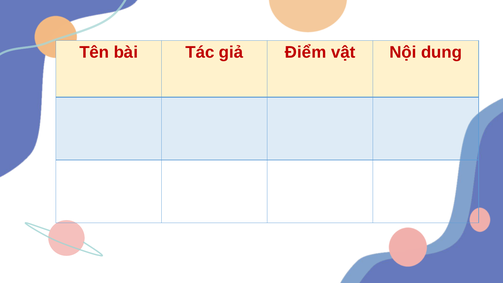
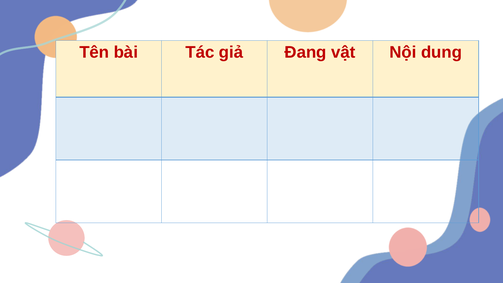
Điểm: Điểm -> Đang
